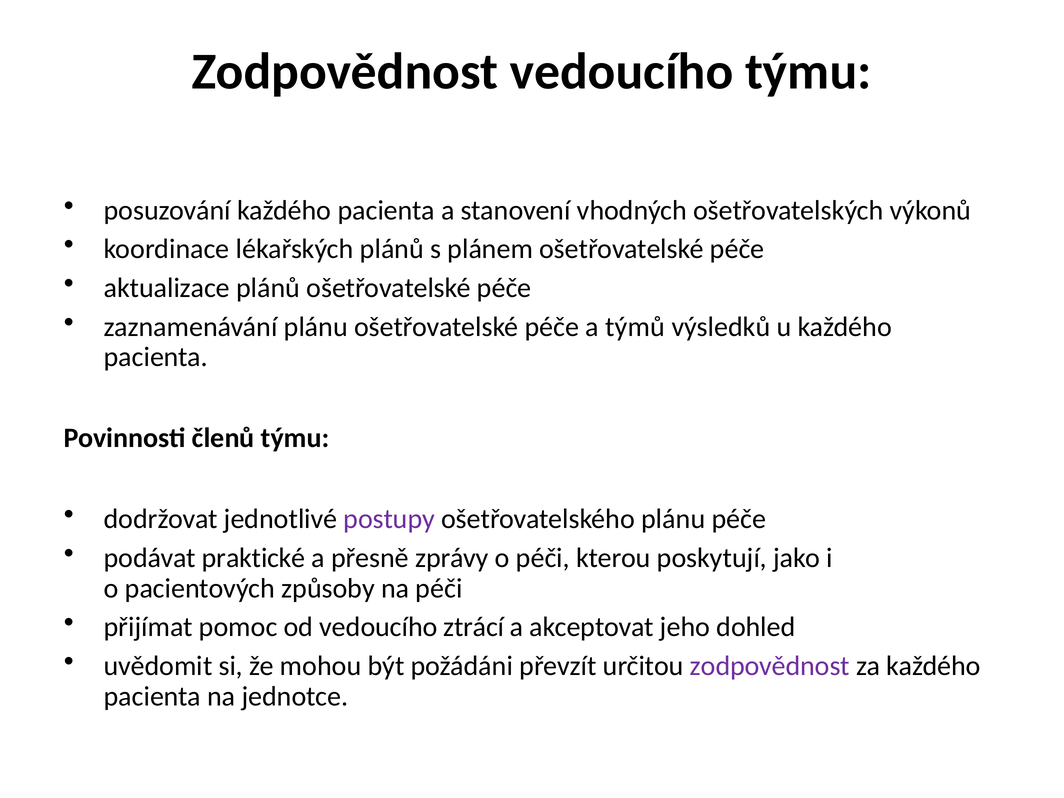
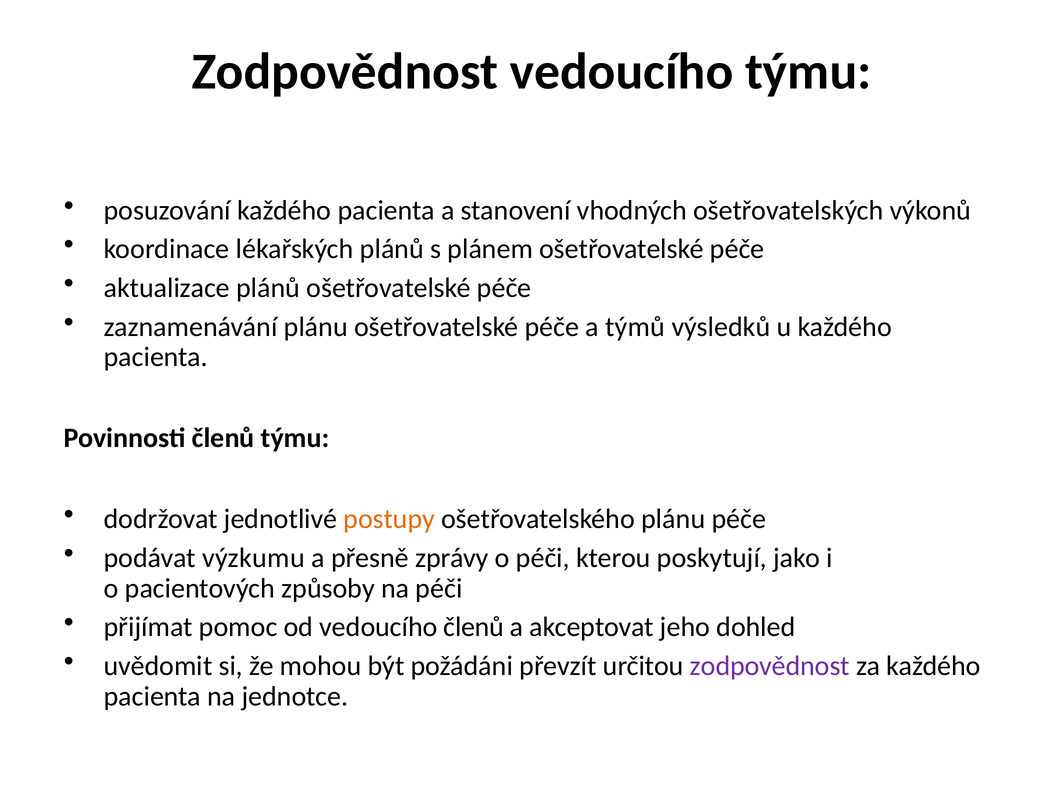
postupy colour: purple -> orange
praktické: praktické -> výzkumu
vedoucího ztrácí: ztrácí -> členů
